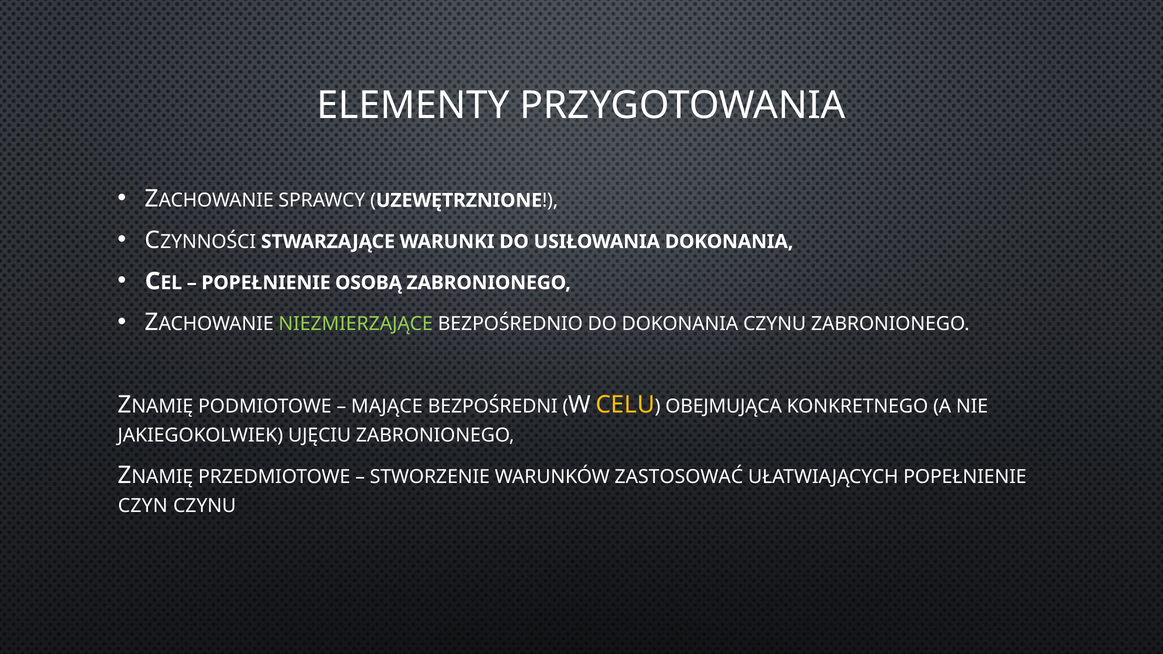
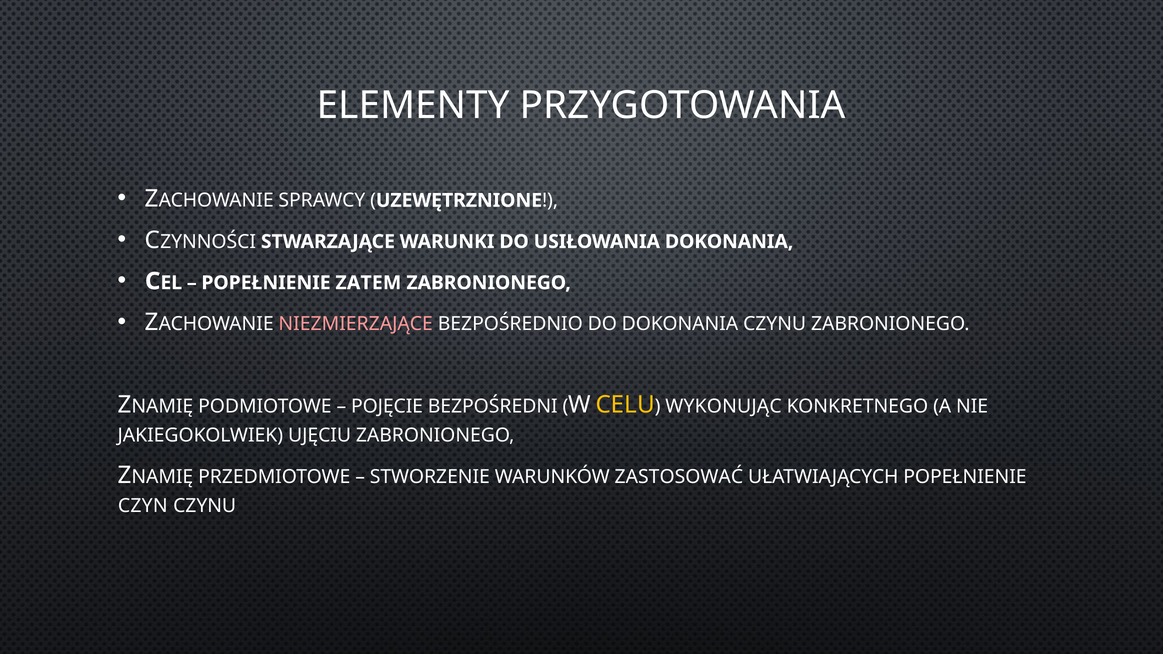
OSOBĄ: OSOBĄ -> ZATEM
NIEZMIERZAJĄCE colour: light green -> pink
MAJĄCE: MAJĄCE -> POJĘCIE
OBEJMUJĄCA: OBEJMUJĄCA -> WYKONUJĄC
